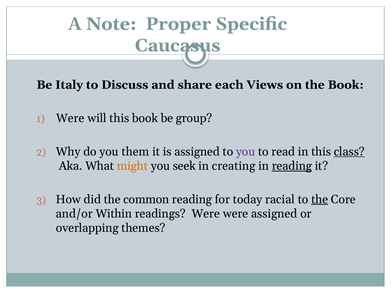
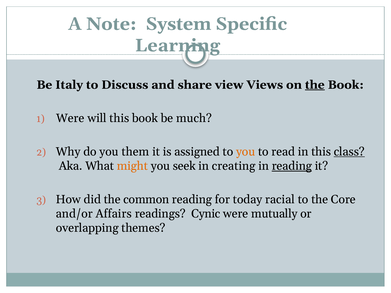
Proper: Proper -> System
Caucasus: Caucasus -> Learning
each: each -> view
the at (315, 85) underline: none -> present
group: group -> much
you at (246, 152) colour: purple -> orange
the at (320, 200) underline: present -> none
Within: Within -> Affairs
readings Were: Were -> Cynic
were assigned: assigned -> mutually
